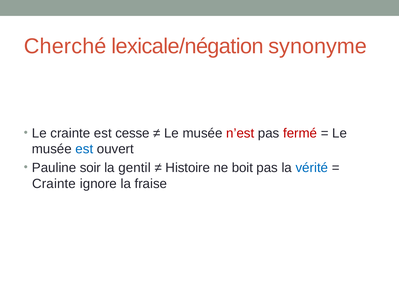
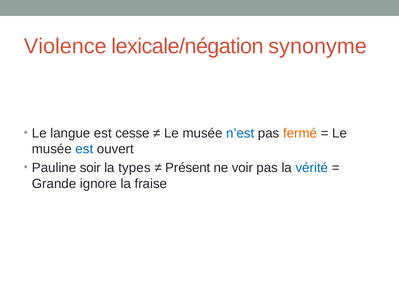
Cherché: Cherché -> Violence
Le crainte: crainte -> langue
n’est colour: red -> blue
fermé colour: red -> orange
gentil: gentil -> types
Histoire: Histoire -> Présent
boit: boit -> voir
Crainte at (54, 184): Crainte -> Grande
